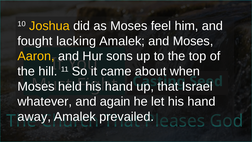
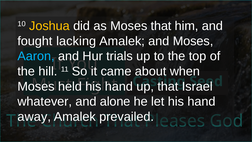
Moses feel: feel -> that
Aaron colour: yellow -> light blue
sons: sons -> trials
again: again -> alone
